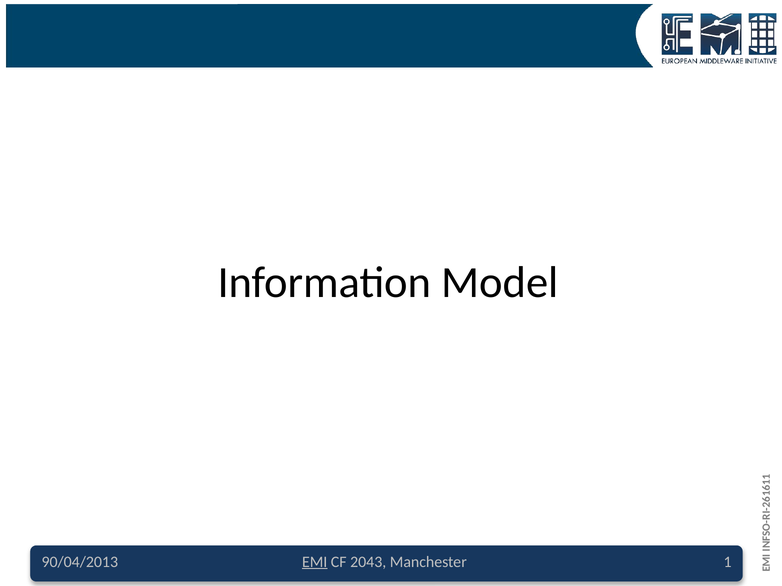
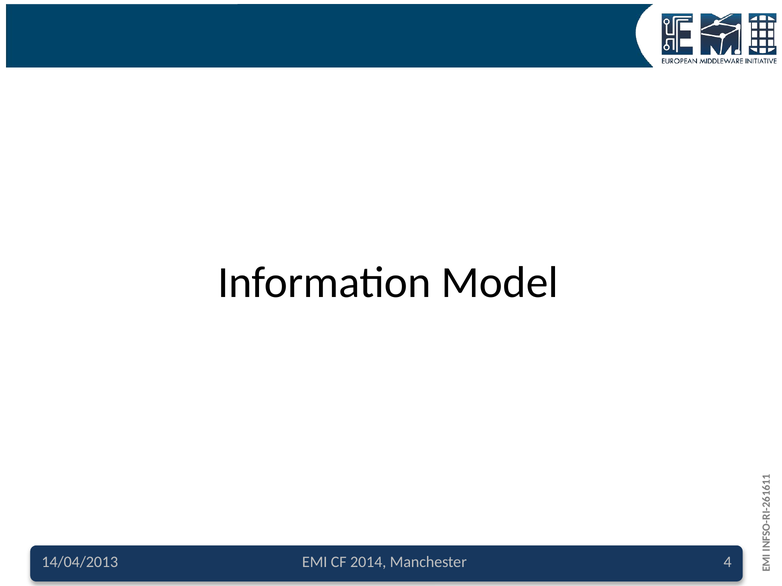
90/04/2013: 90/04/2013 -> 14/04/2013
EMI underline: present -> none
2043: 2043 -> 2014
Manchester 1: 1 -> 4
